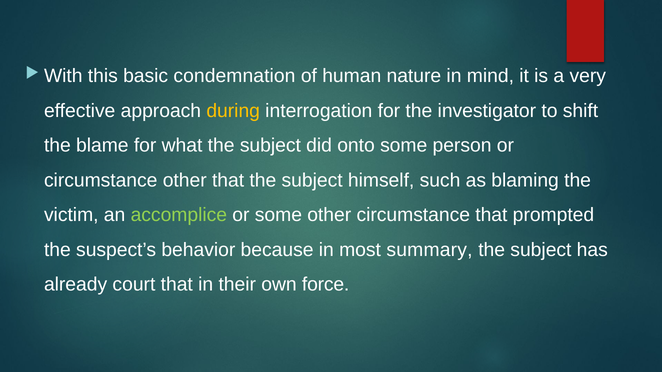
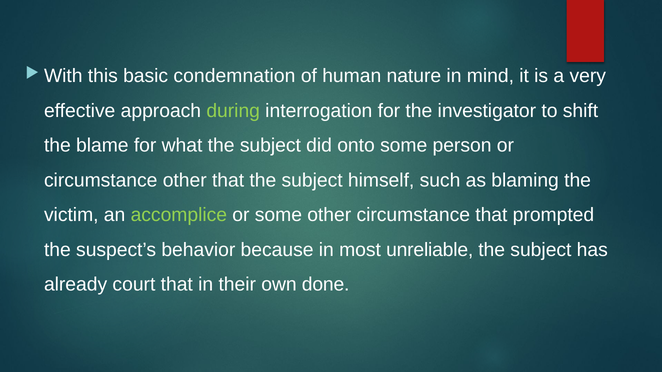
during colour: yellow -> light green
summary: summary -> unreliable
force: force -> done
